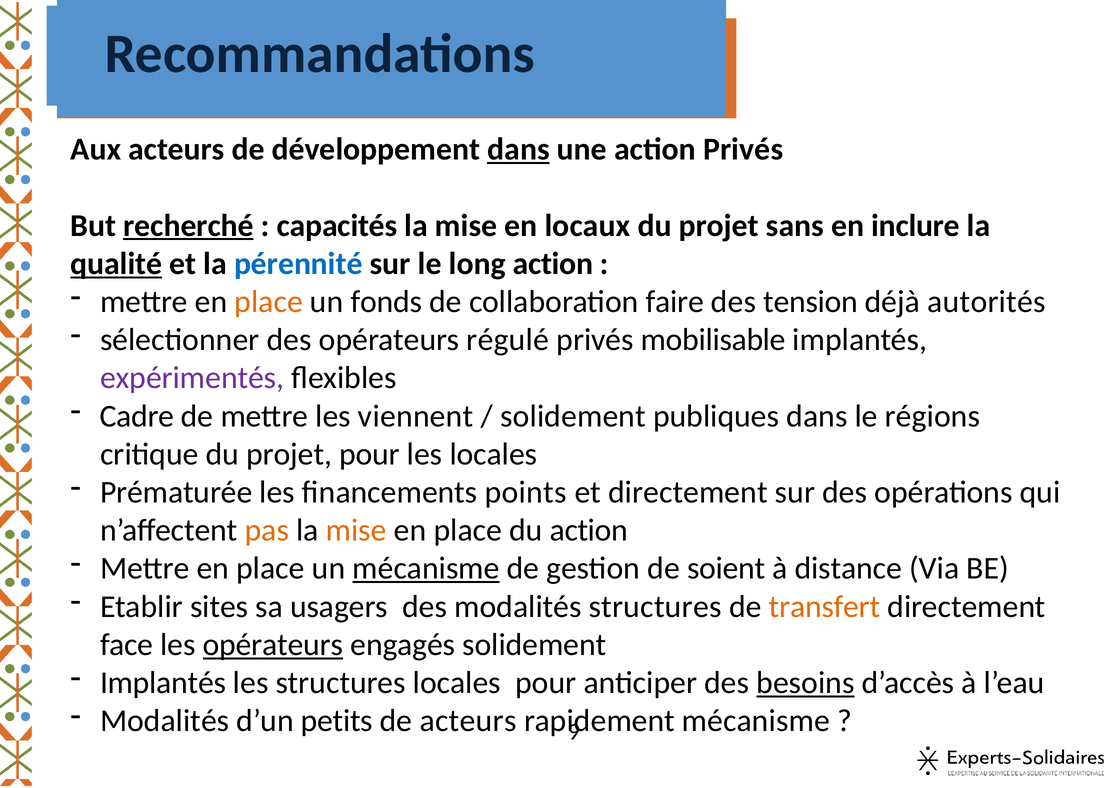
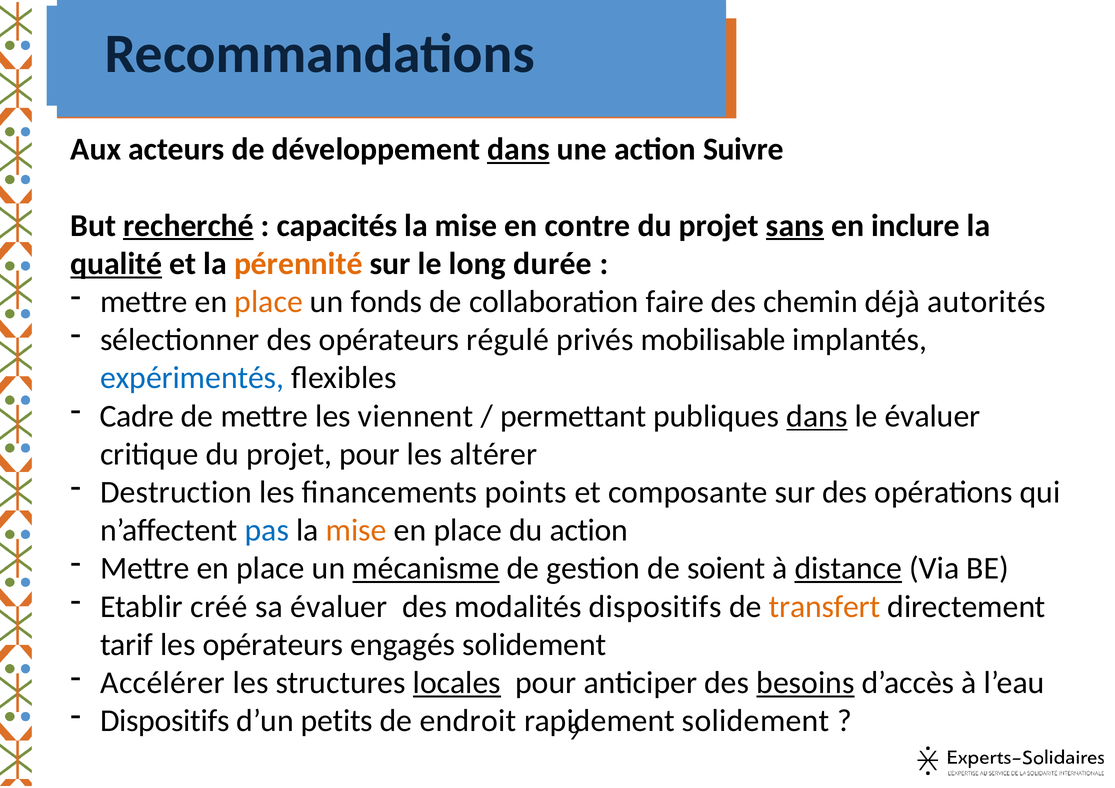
action Privés: Privés -> Suivre
locaux: locaux -> contre
sans underline: none -> present
pérennité colour: blue -> orange
long action: action -> durée
tension: tension -> chemin
expérimentés colour: purple -> blue
solidement at (573, 416): solidement -> permettant
dans at (817, 416) underline: none -> present
le régions: régions -> évaluer
les locales: locales -> altérer
Prématurée: Prématurée -> Destruction
et directement: directement -> composante
pas colour: orange -> blue
distance underline: none -> present
sites: sites -> créé
sa usagers: usagers -> évaluer
modalités structures: structures -> dispositifs
face: face -> tarif
opérateurs at (273, 645) underline: present -> none
Implantés at (163, 683): Implantés -> Accélérer
locales at (457, 683) underline: none -> present
Modalités at (165, 721): Modalités -> Dispositifs
de acteurs: acteurs -> endroit
mécanisme at (756, 721): mécanisme -> solidement
